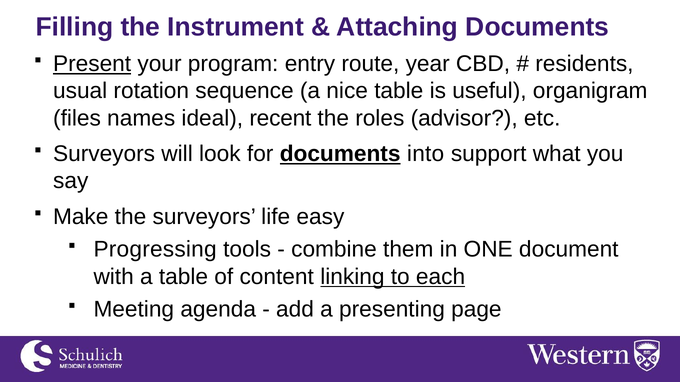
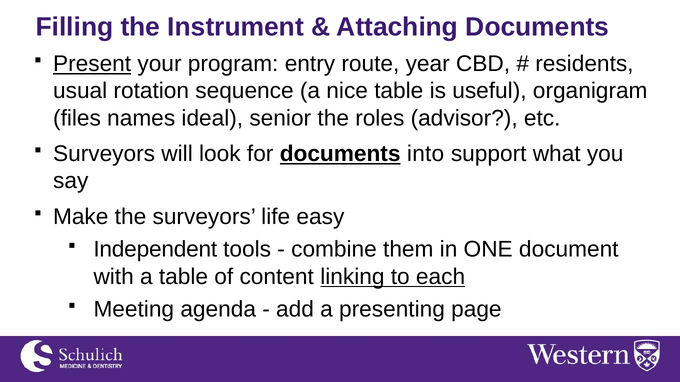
recent: recent -> senior
Progressing: Progressing -> Independent
